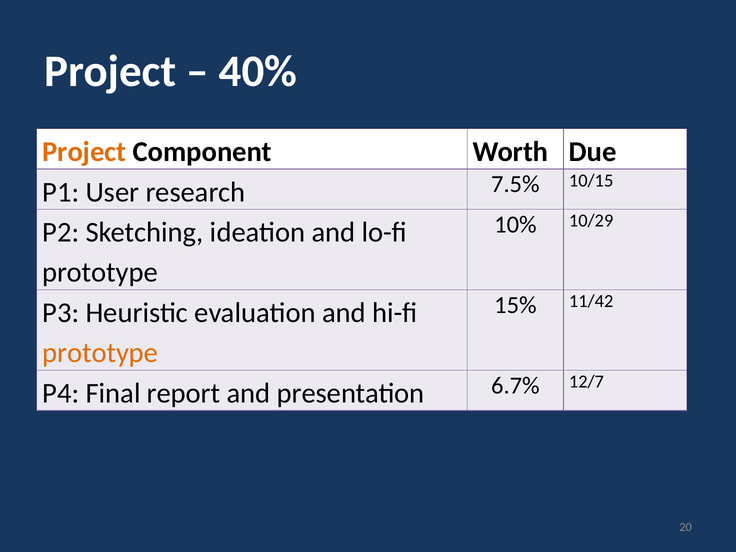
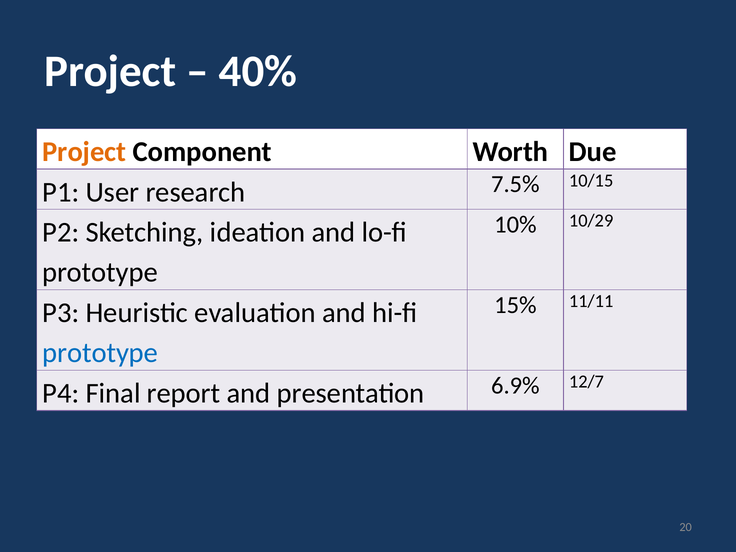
11/42: 11/42 -> 11/11
prototype at (100, 353) colour: orange -> blue
6.7%: 6.7% -> 6.9%
